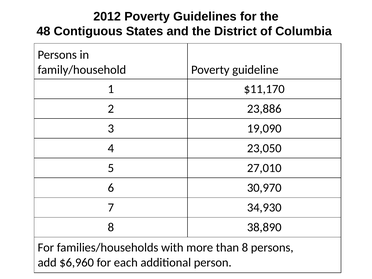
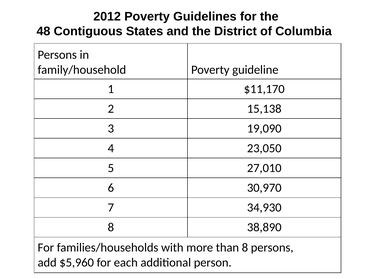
23,886: 23,886 -> 15,138
$6,960: $6,960 -> $5,960
